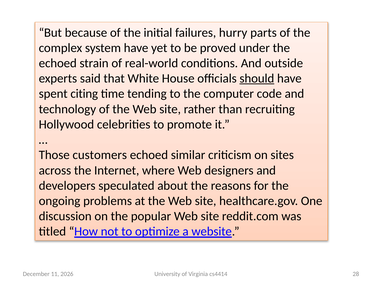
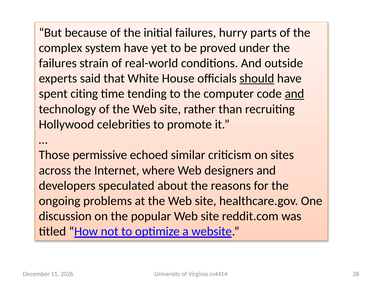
echoed at (58, 63): echoed -> failures
and at (294, 94) underline: none -> present
customers: customers -> permissive
